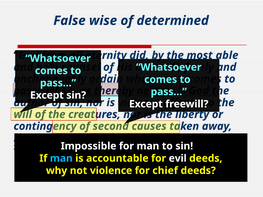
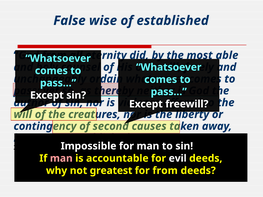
of determined: determined -> established
man at (61, 159) colour: light blue -> pink
not violence: violence -> greatest
for chief: chief -> from
